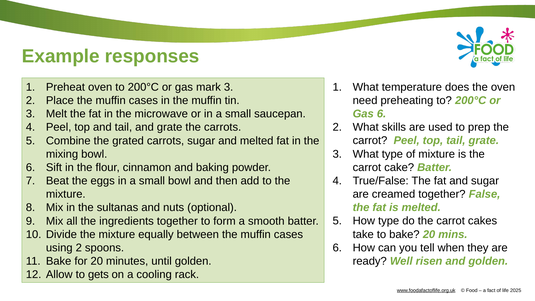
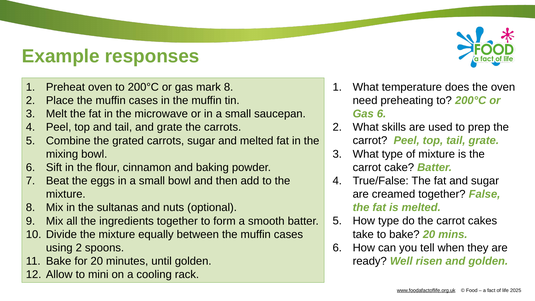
mark 3: 3 -> 8
gets: gets -> mini
